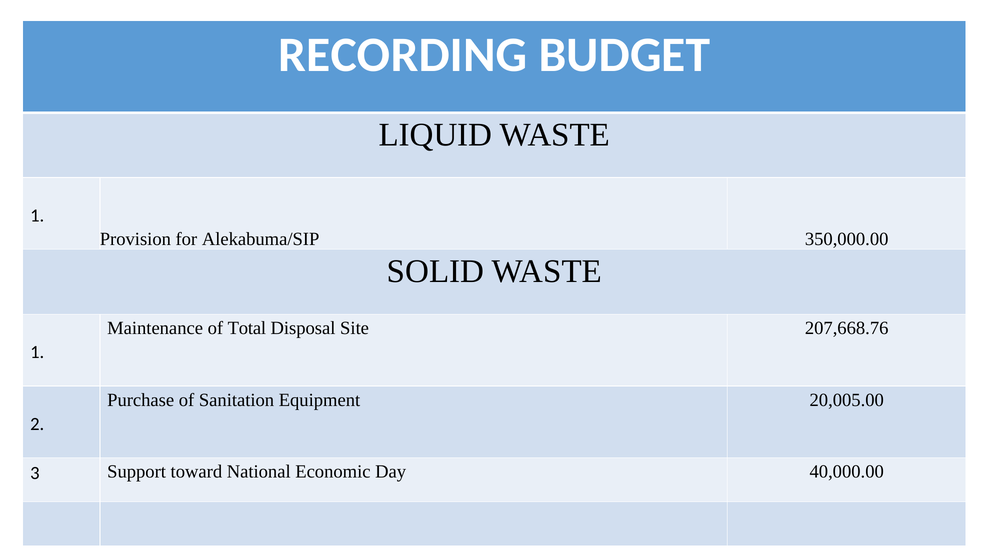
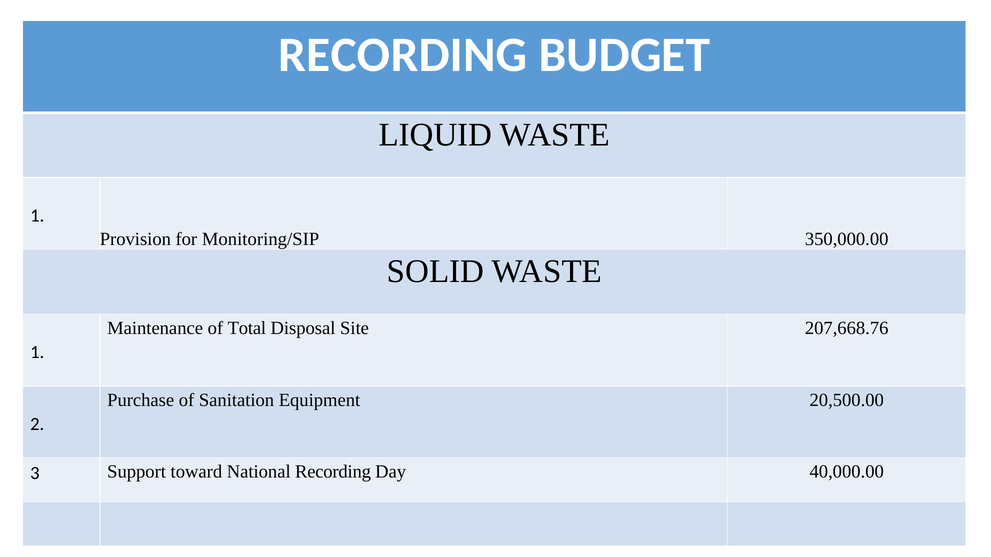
Alekabuma/SIP: Alekabuma/SIP -> Monitoring/SIP
20,005.00: 20,005.00 -> 20,500.00
National Economic: Economic -> Recording
